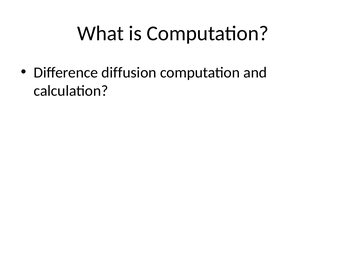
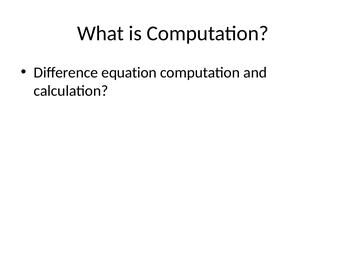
diffusion: diffusion -> equation
